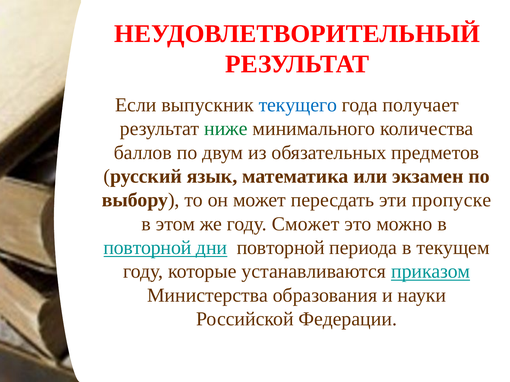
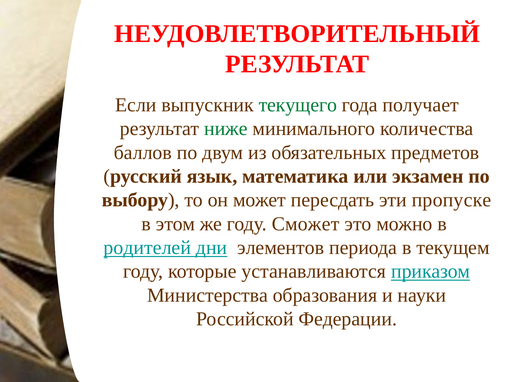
текущего colour: blue -> green
повторной at (147, 248): повторной -> родителей
дни повторной: повторной -> элементов
